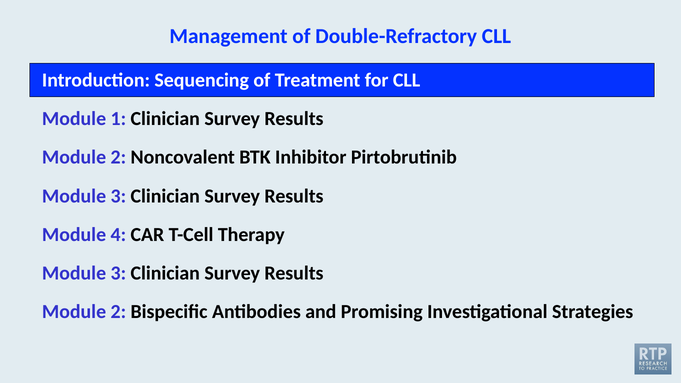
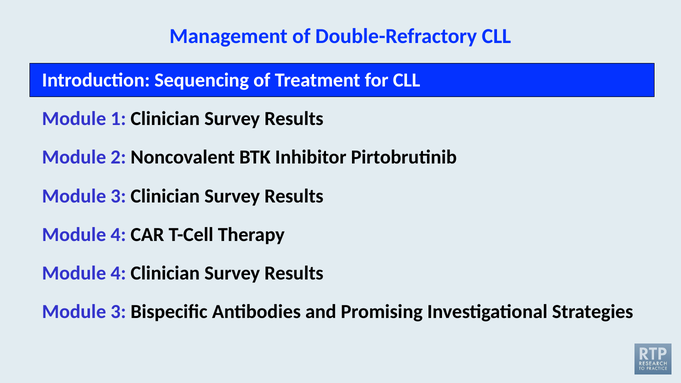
3 at (118, 273): 3 -> 4
2 at (118, 312): 2 -> 3
